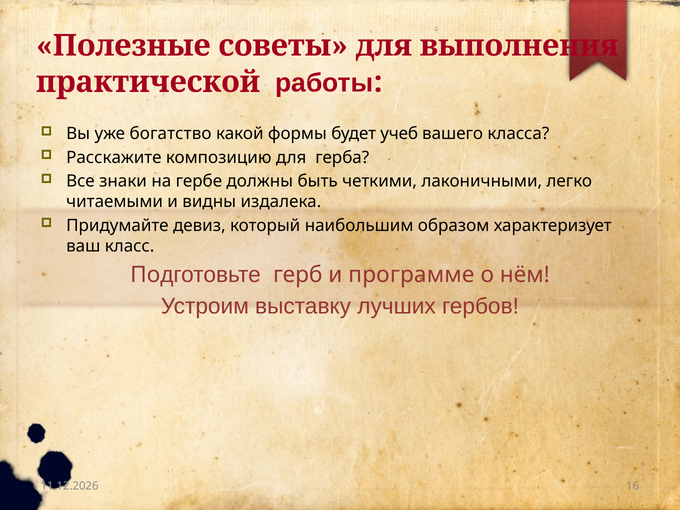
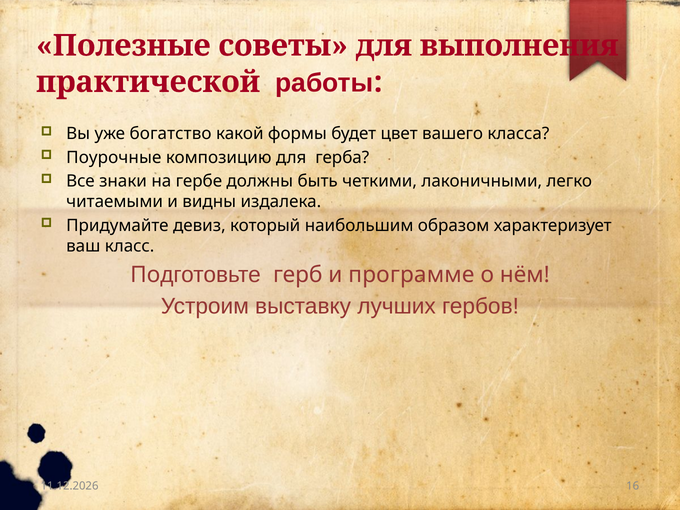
учеб: учеб -> цвет
Расскажите: Расскажите -> Поурочные
